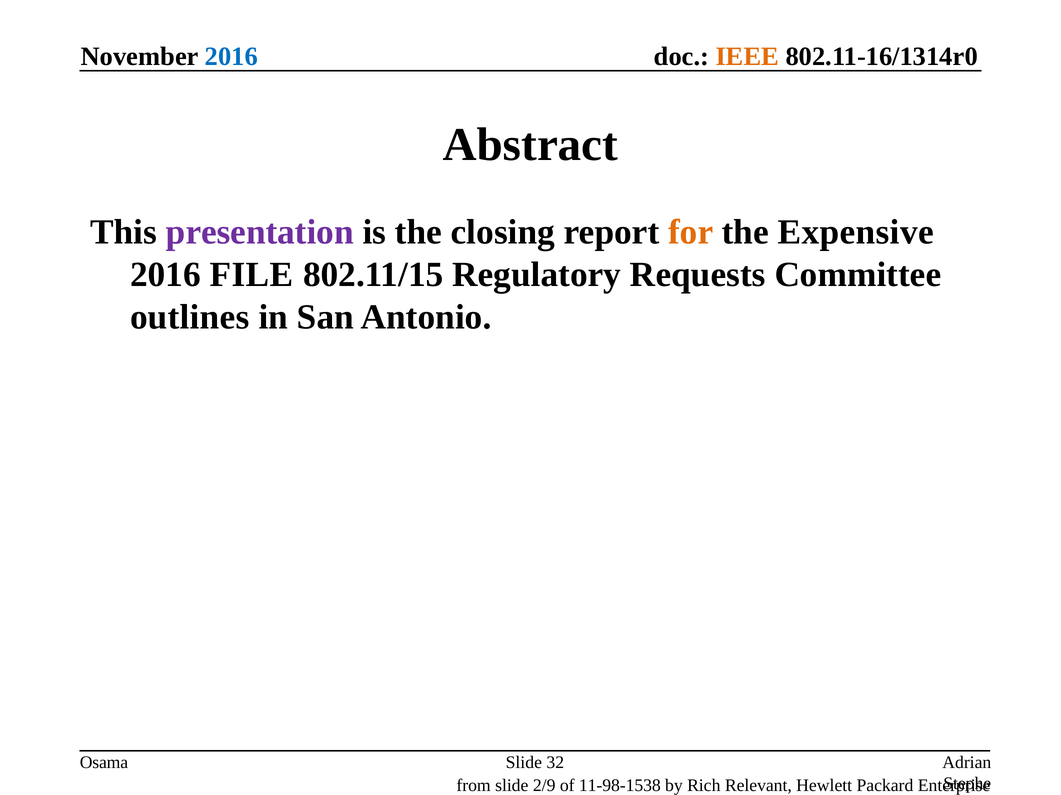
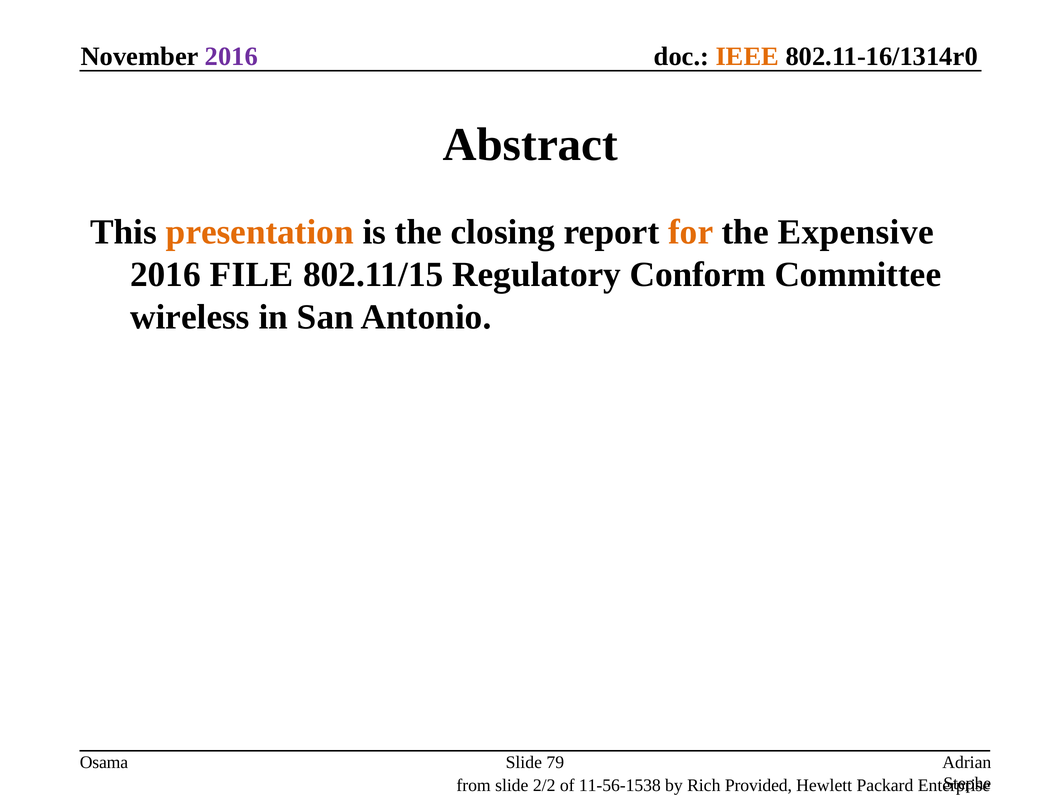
2016 at (231, 57) colour: blue -> purple
presentation colour: purple -> orange
Requests: Requests -> Conform
outlines: outlines -> wireless
32: 32 -> 79
2/9: 2/9 -> 2/2
11-98-1538: 11-98-1538 -> 11-56-1538
Relevant: Relevant -> Provided
